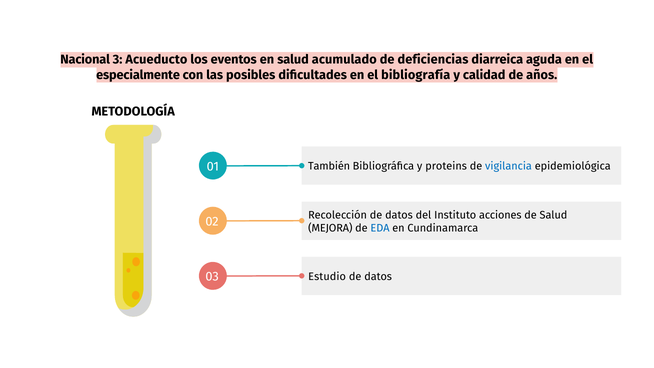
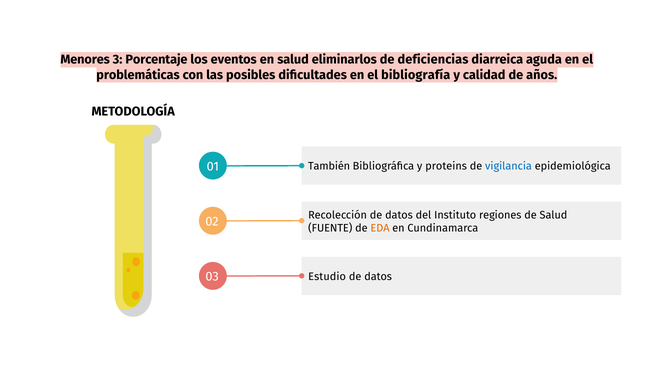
Nacional: Nacional -> Menores
Acueducto: Acueducto -> Porcentaje
acumulado: acumulado -> eliminarlos
especialmente: especialmente -> problemáticas
acciones: acciones -> regiones
MEJORA: MEJORA -> FUENTE
EDA colour: blue -> orange
